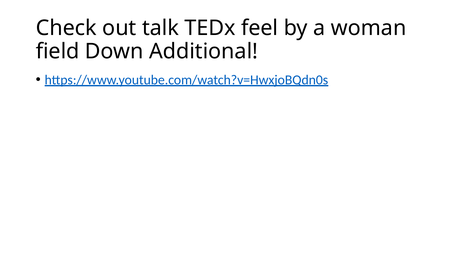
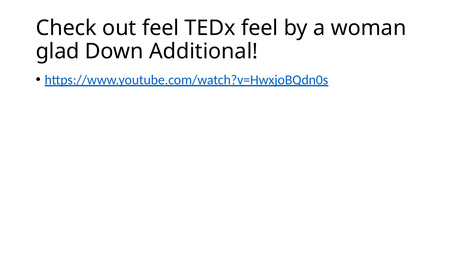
out talk: talk -> feel
field: field -> glad
